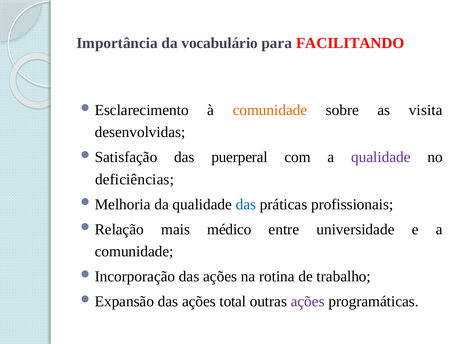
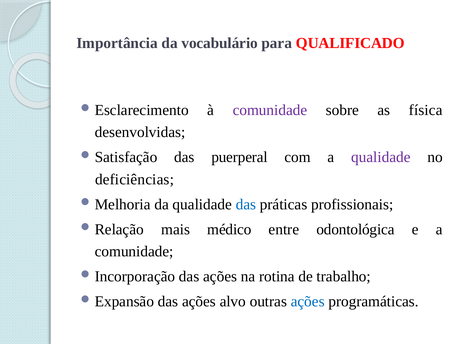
FACILITANDO: FACILITANDO -> QUALIFICADO
comunidade at (270, 110) colour: orange -> purple
visita: visita -> física
universidade: universidade -> odontológica
total: total -> alvo
ações at (308, 301) colour: purple -> blue
